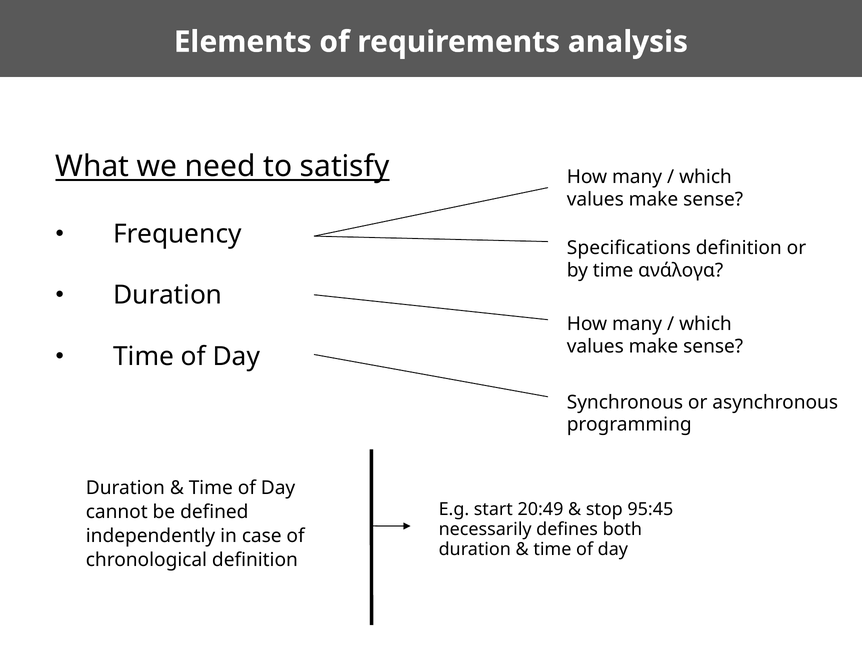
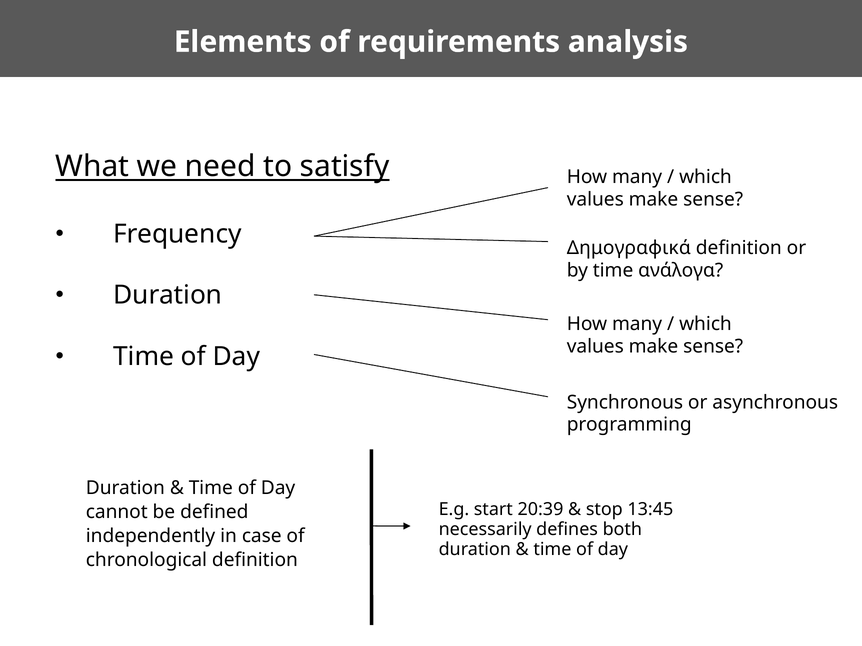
Specifications: Specifications -> Δημογραφικά
20:49: 20:49 -> 20:39
95:45: 95:45 -> 13:45
